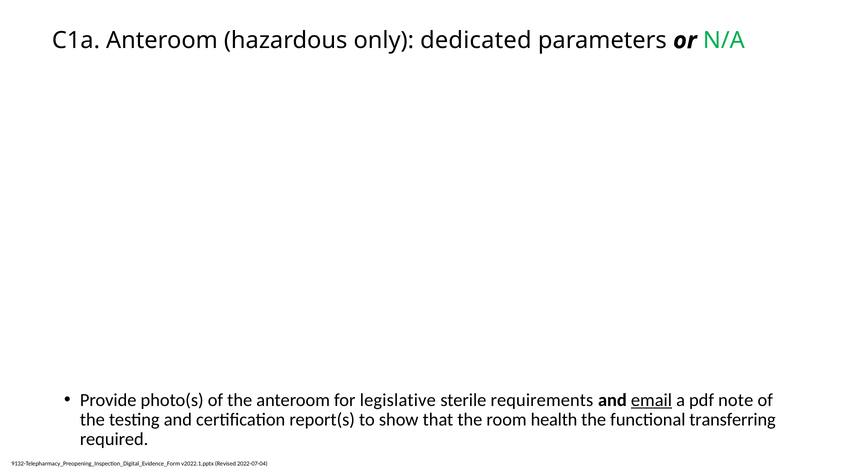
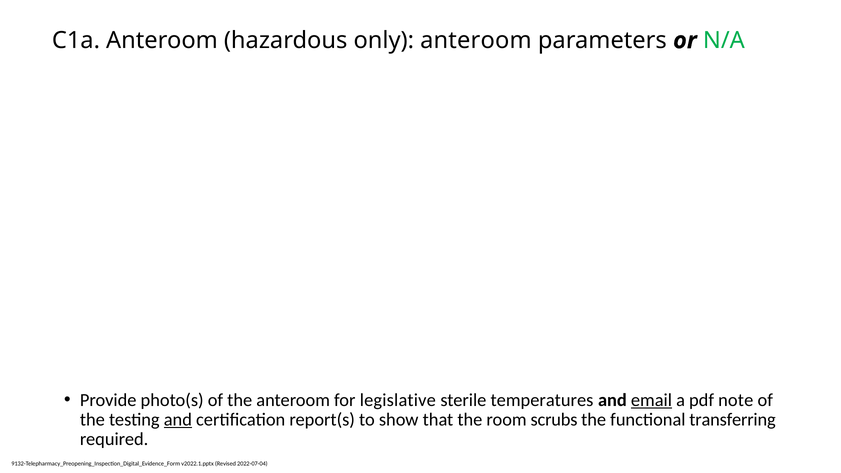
only dedicated: dedicated -> anteroom
requirements: requirements -> temperatures
and at (178, 420) underline: none -> present
health: health -> scrubs
